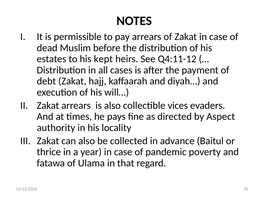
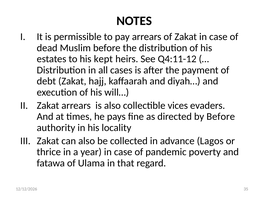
by Aspect: Aspect -> Before
Baitul: Baitul -> Lagos
